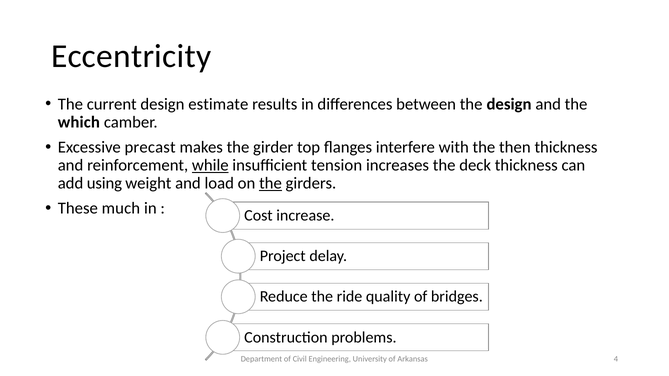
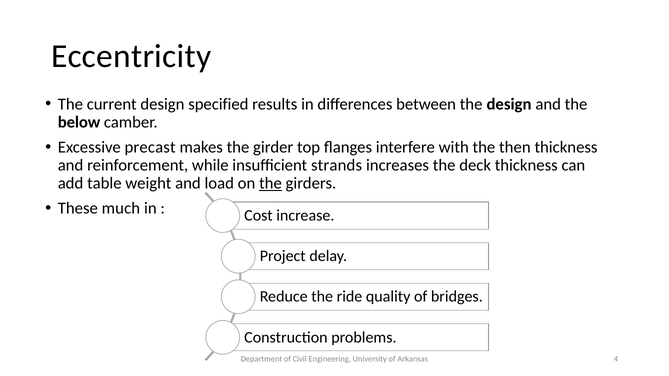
estimate: estimate -> specified
which: which -> below
while underline: present -> none
tension: tension -> strands
using: using -> table
